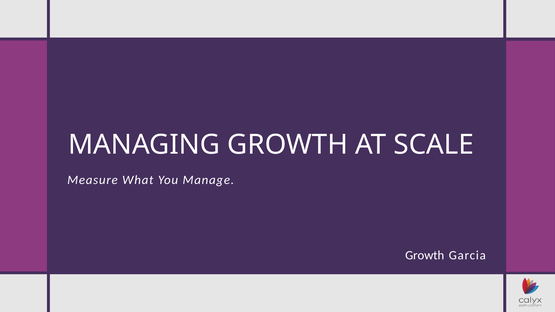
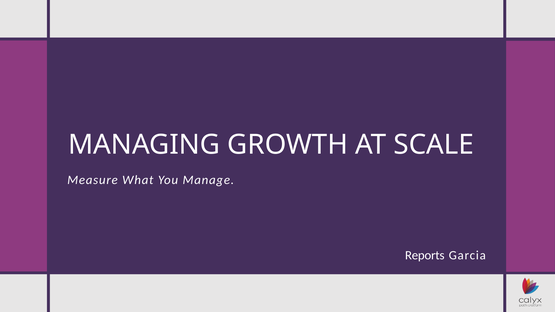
Growth at (425, 255): Growth -> Reports
